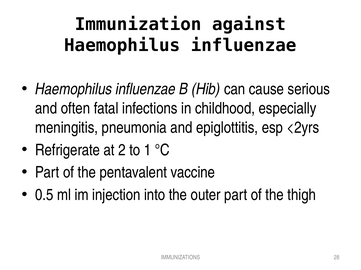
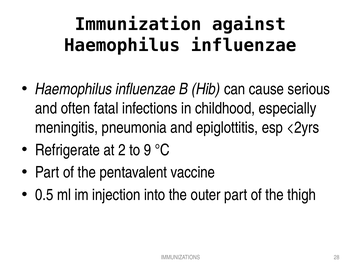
1: 1 -> 9
